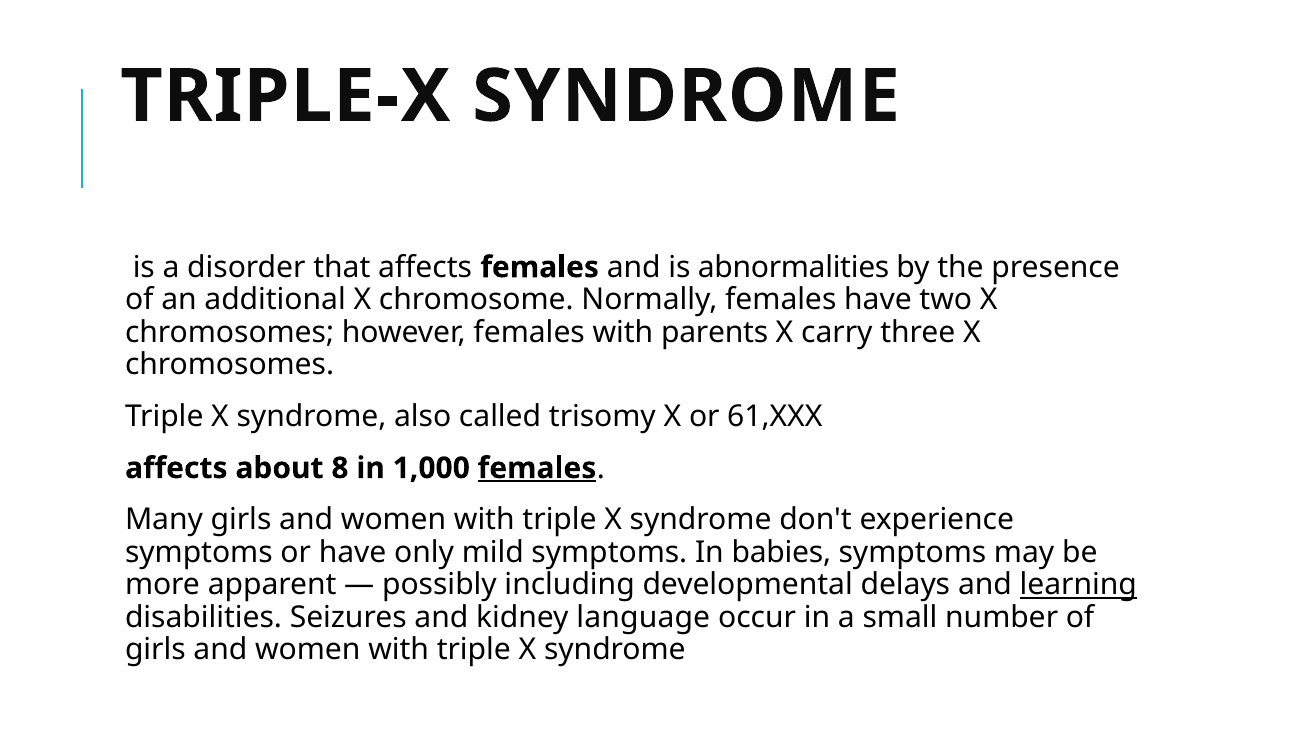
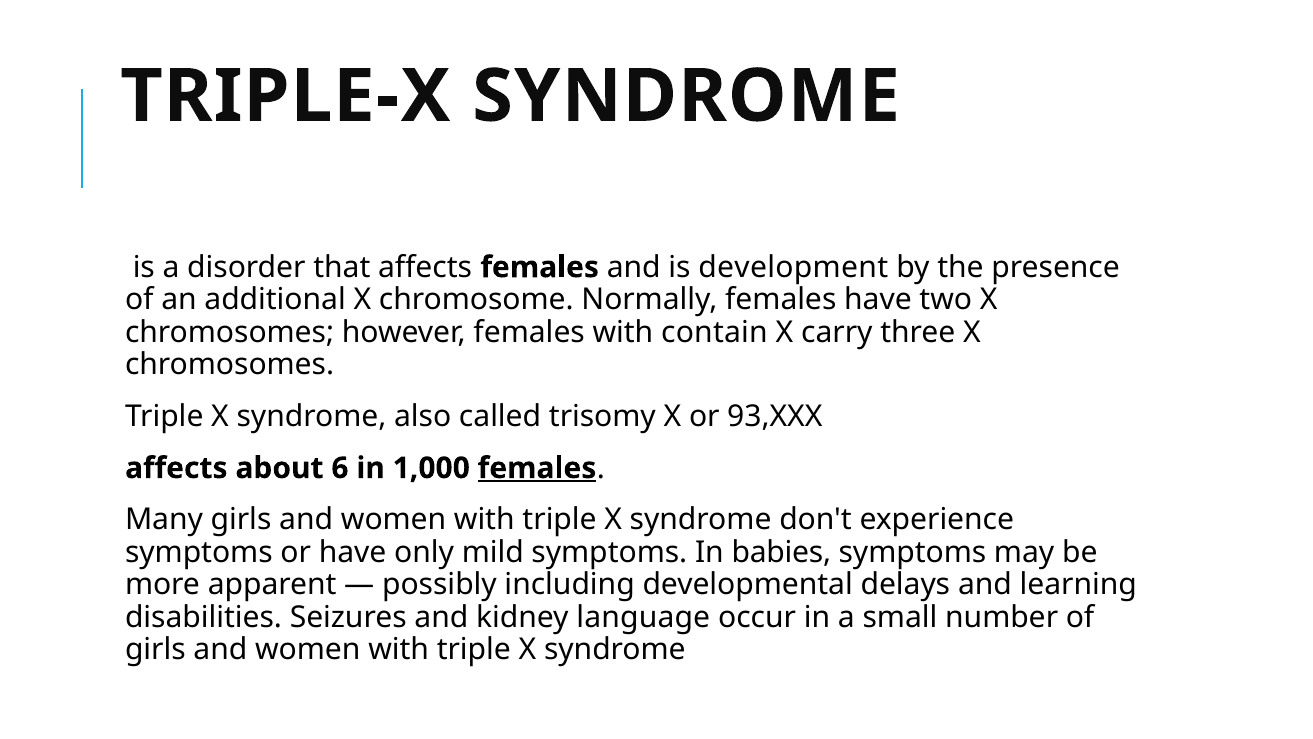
abnormalities: abnormalities -> development
parents: parents -> contain
61,XXX: 61,XXX -> 93,XXX
8: 8 -> 6
learning underline: present -> none
